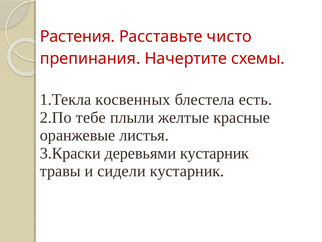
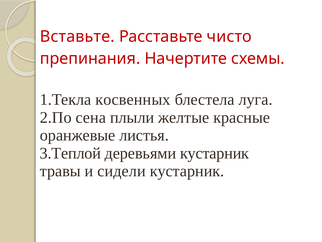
Растения: Растения -> Вставьте
есть: есть -> луга
тебе: тебе -> сена
3.Краски: 3.Краски -> 3.Теплой
